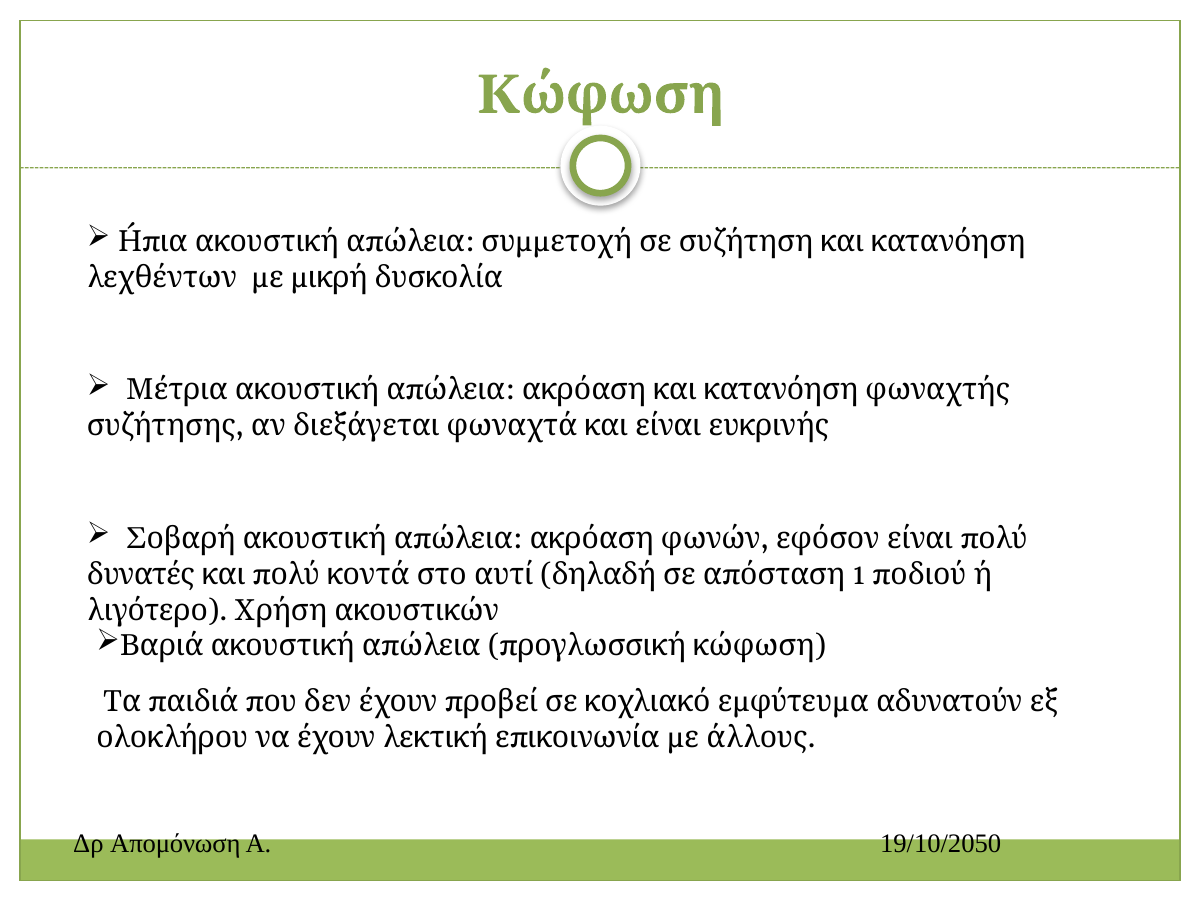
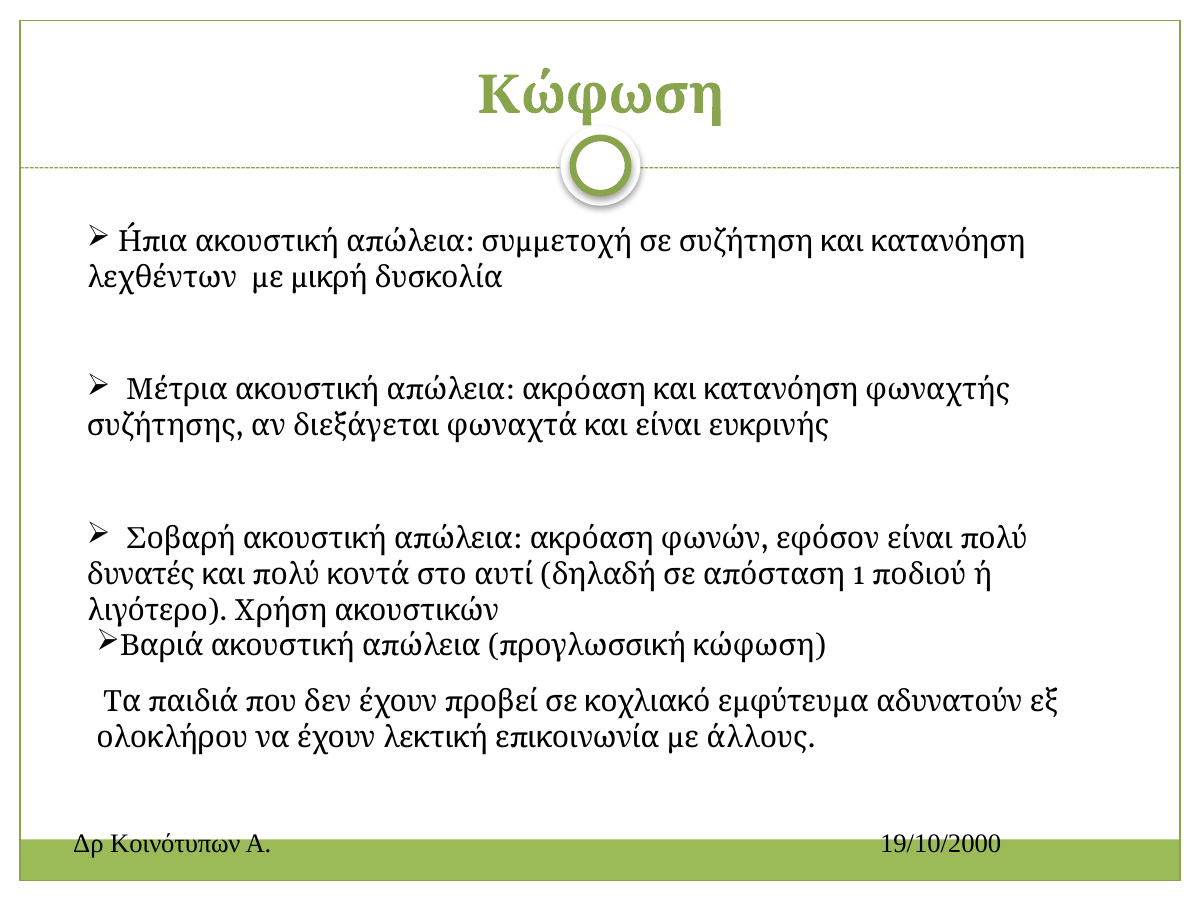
Απομόνωση: Απομόνωση -> Κοινότυπων
19/10/2050: 19/10/2050 -> 19/10/2000
